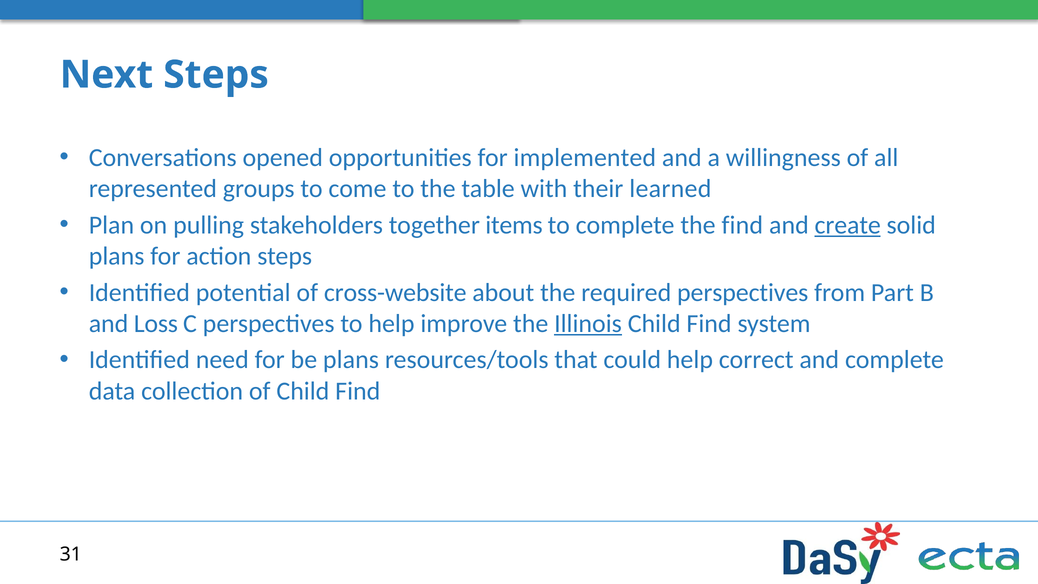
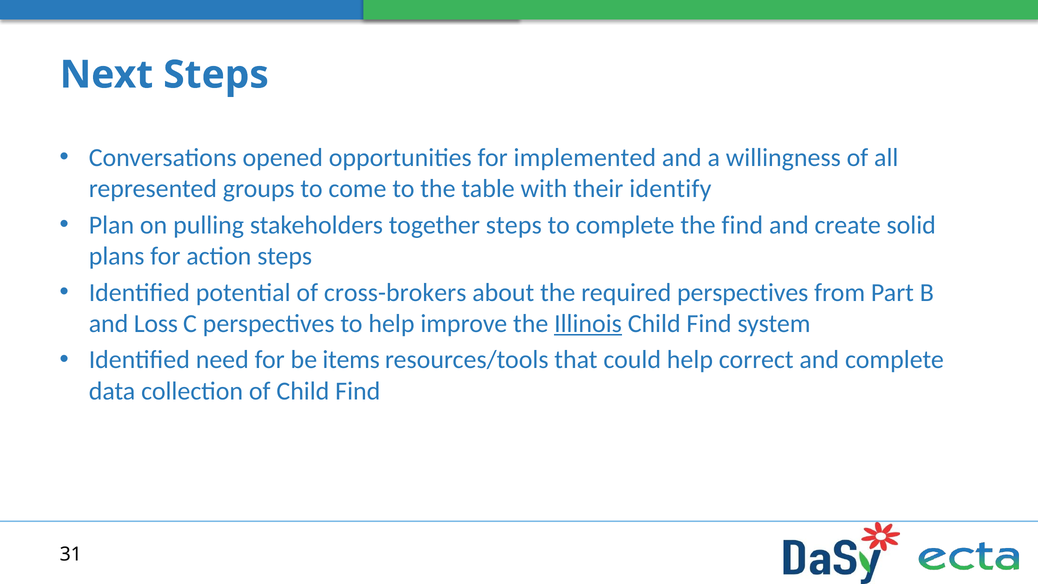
learned: learned -> identify
together items: items -> steps
create underline: present -> none
cross-website: cross-website -> cross-brokers
be plans: plans -> items
